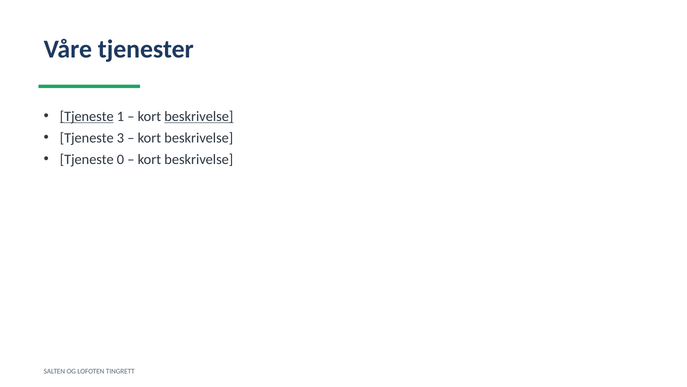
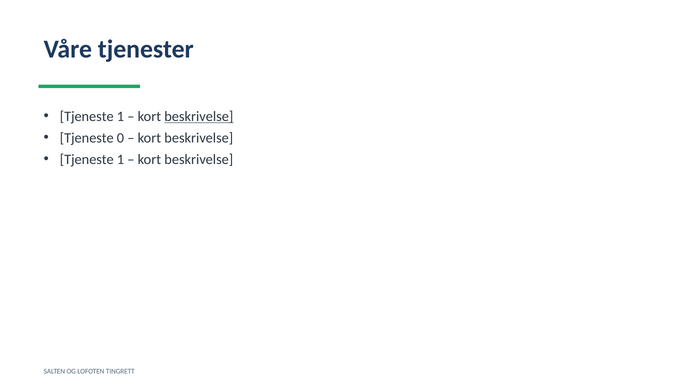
Tjeneste at (87, 116) underline: present -> none
3: 3 -> 0
0 at (120, 159): 0 -> 1
